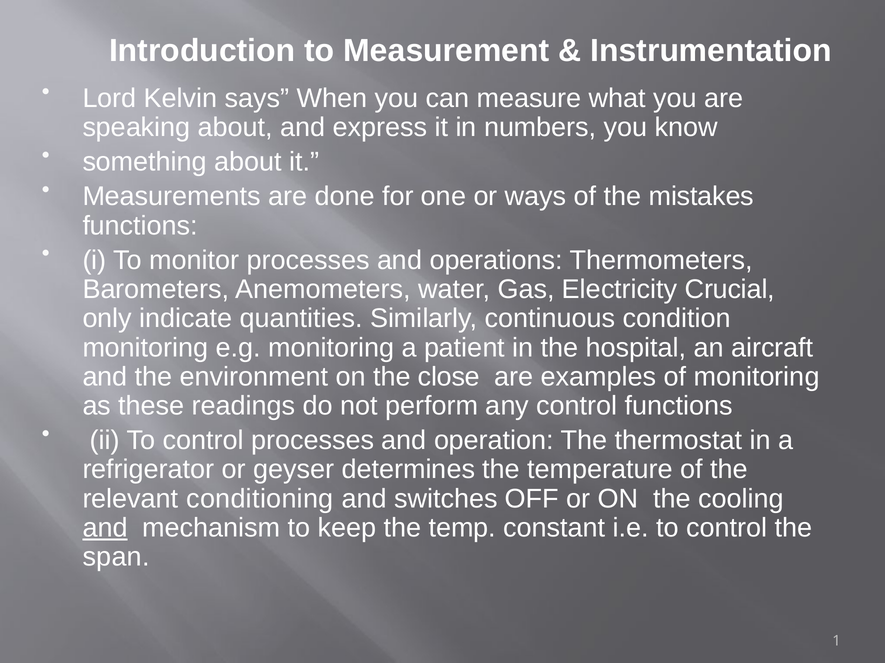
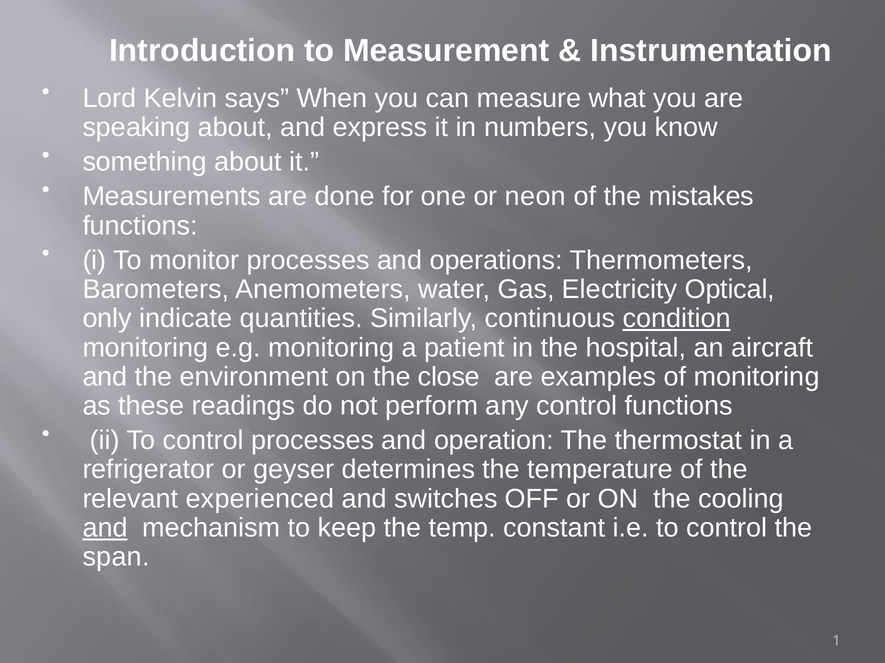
ways: ways -> neon
Crucial: Crucial -> Optical
condition underline: none -> present
conditioning: conditioning -> experienced
